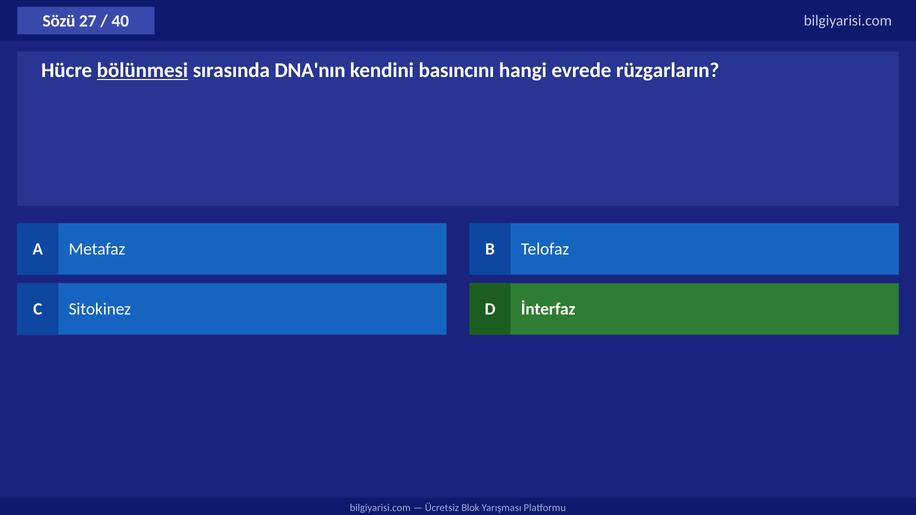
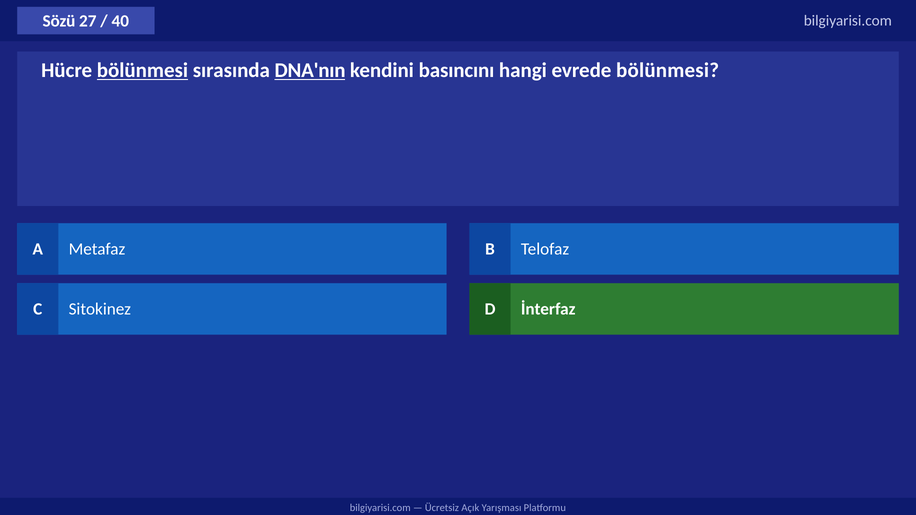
DNA'nın underline: none -> present
evrede rüzgarların: rüzgarların -> bölünmesi
Blok: Blok -> Açık
